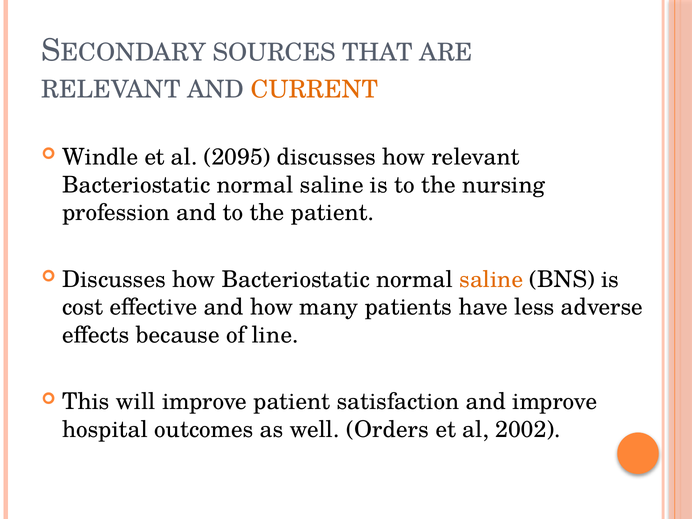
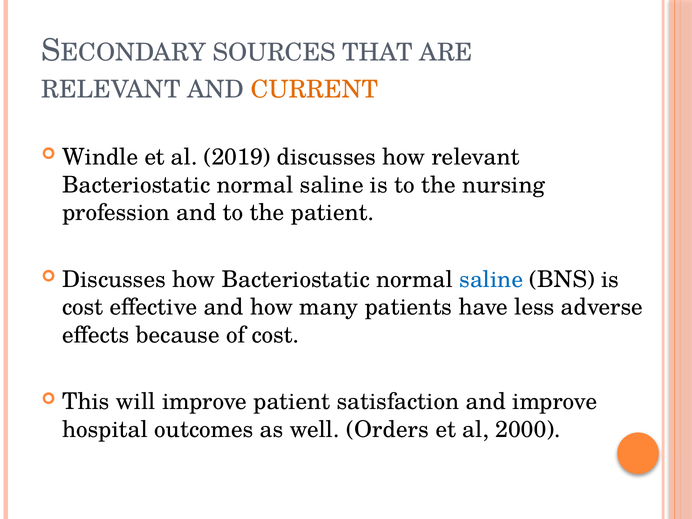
2095: 2095 -> 2019
saline at (491, 280) colour: orange -> blue
of line: line -> cost
2002: 2002 -> 2000
